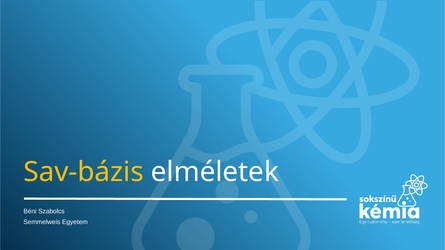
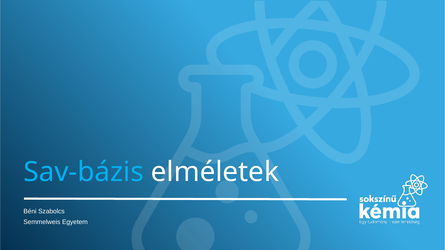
Sav-bázis colour: yellow -> light blue
